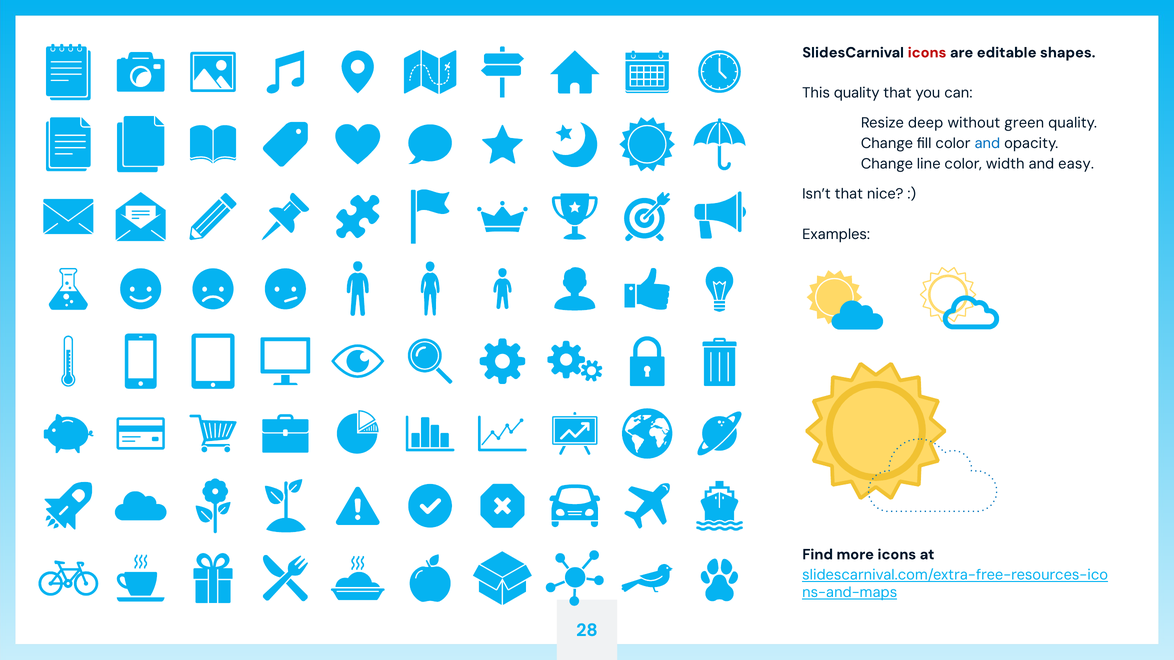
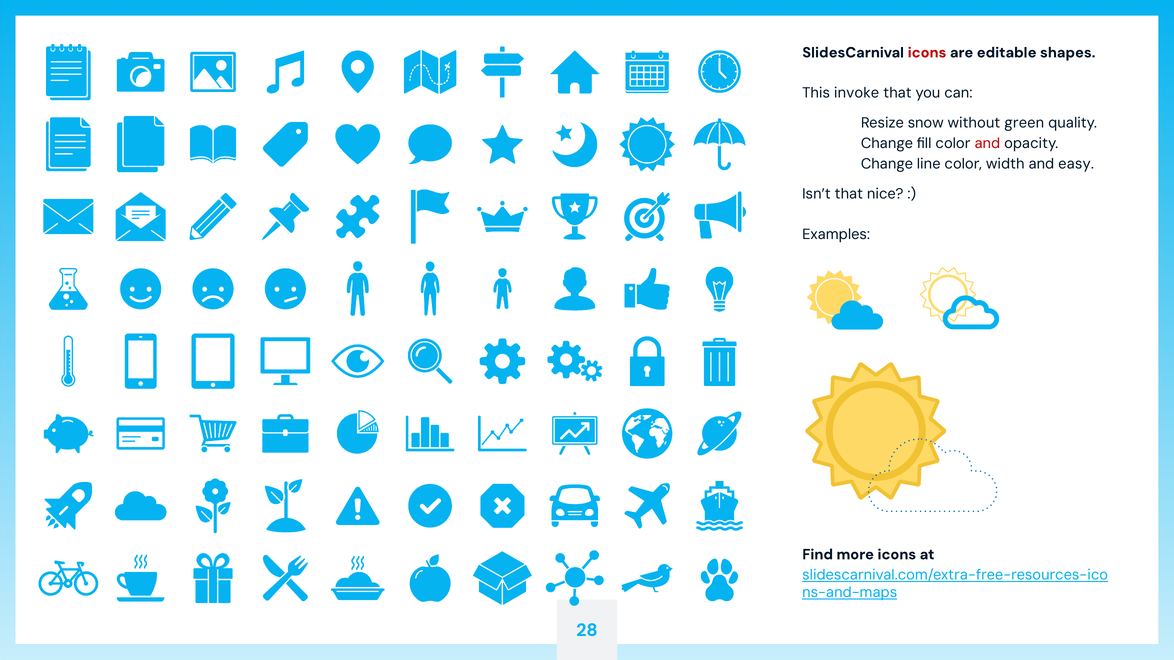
This quality: quality -> invoke
deep: deep -> snow
and at (987, 144) colour: blue -> red
